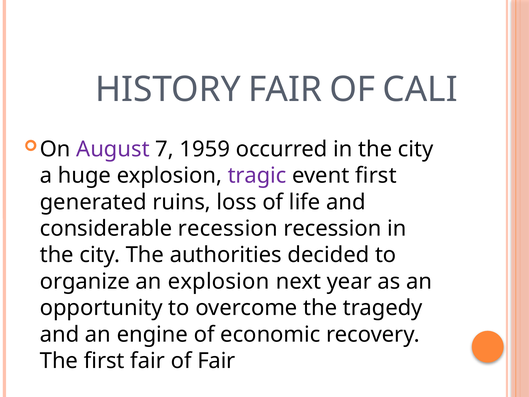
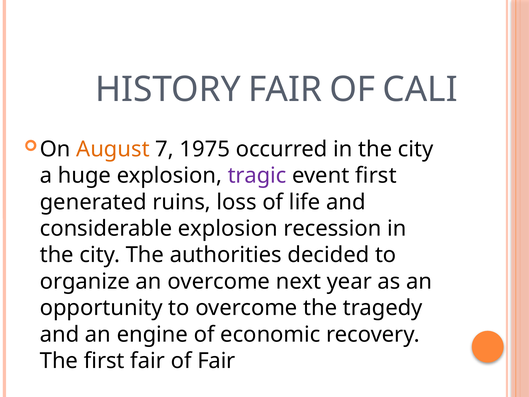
August colour: purple -> orange
1959: 1959 -> 1975
considerable recession: recession -> explosion
an explosion: explosion -> overcome
